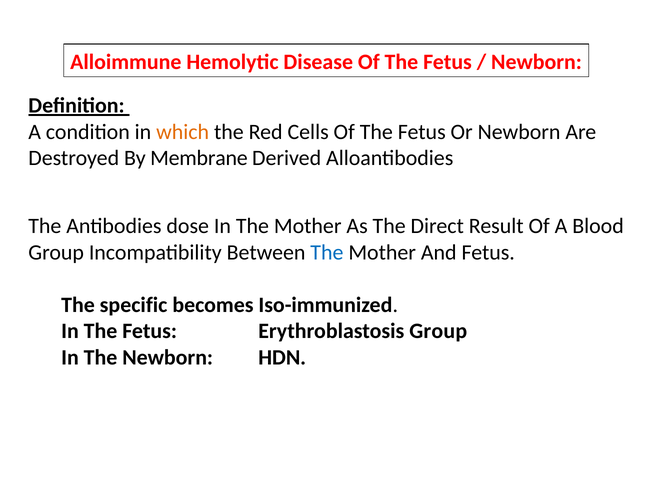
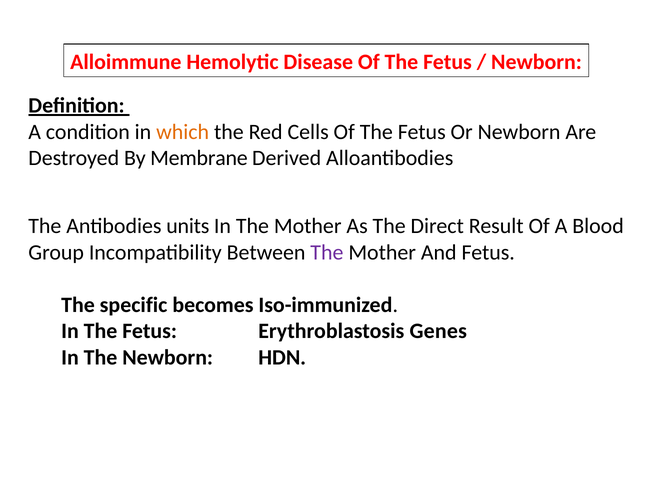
dose: dose -> units
The at (327, 252) colour: blue -> purple
Erythroblastosis Group: Group -> Genes
